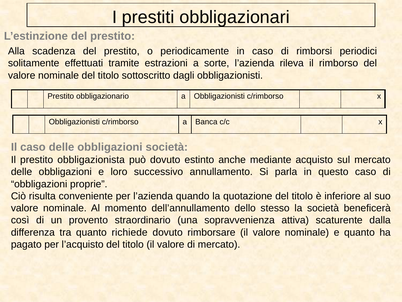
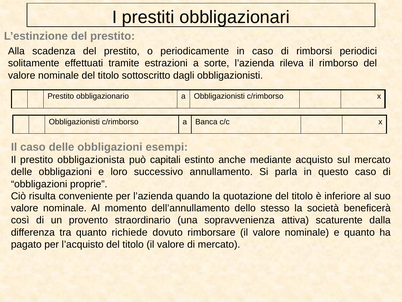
obbligazioni società: società -> esempi
può dovuto: dovuto -> capitali
